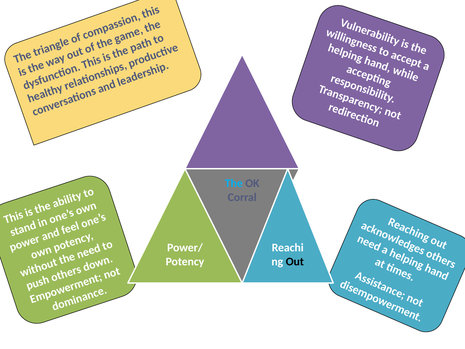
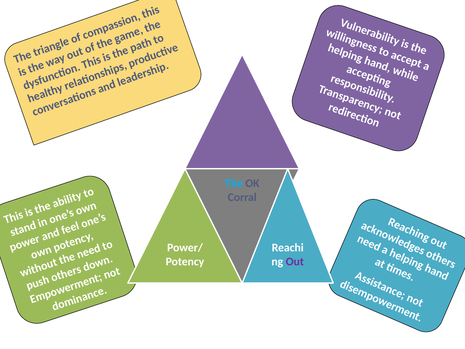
Out colour: black -> purple
